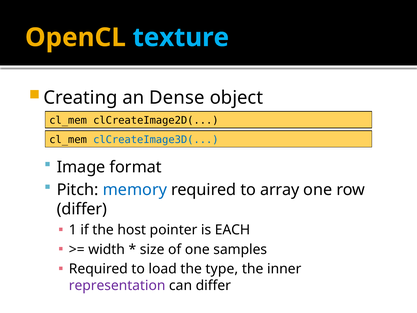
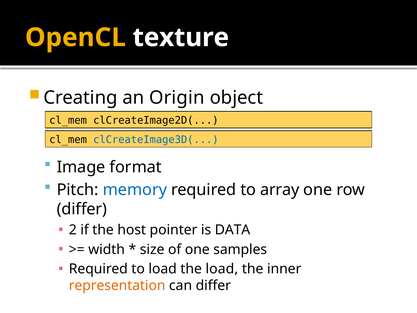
texture colour: light blue -> white
Dense: Dense -> Origin
1: 1 -> 2
EACH: EACH -> DATA
the type: type -> load
representation colour: purple -> orange
